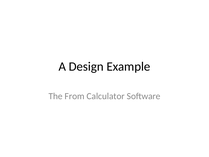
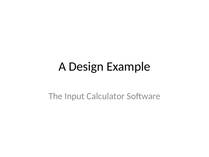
From: From -> Input
